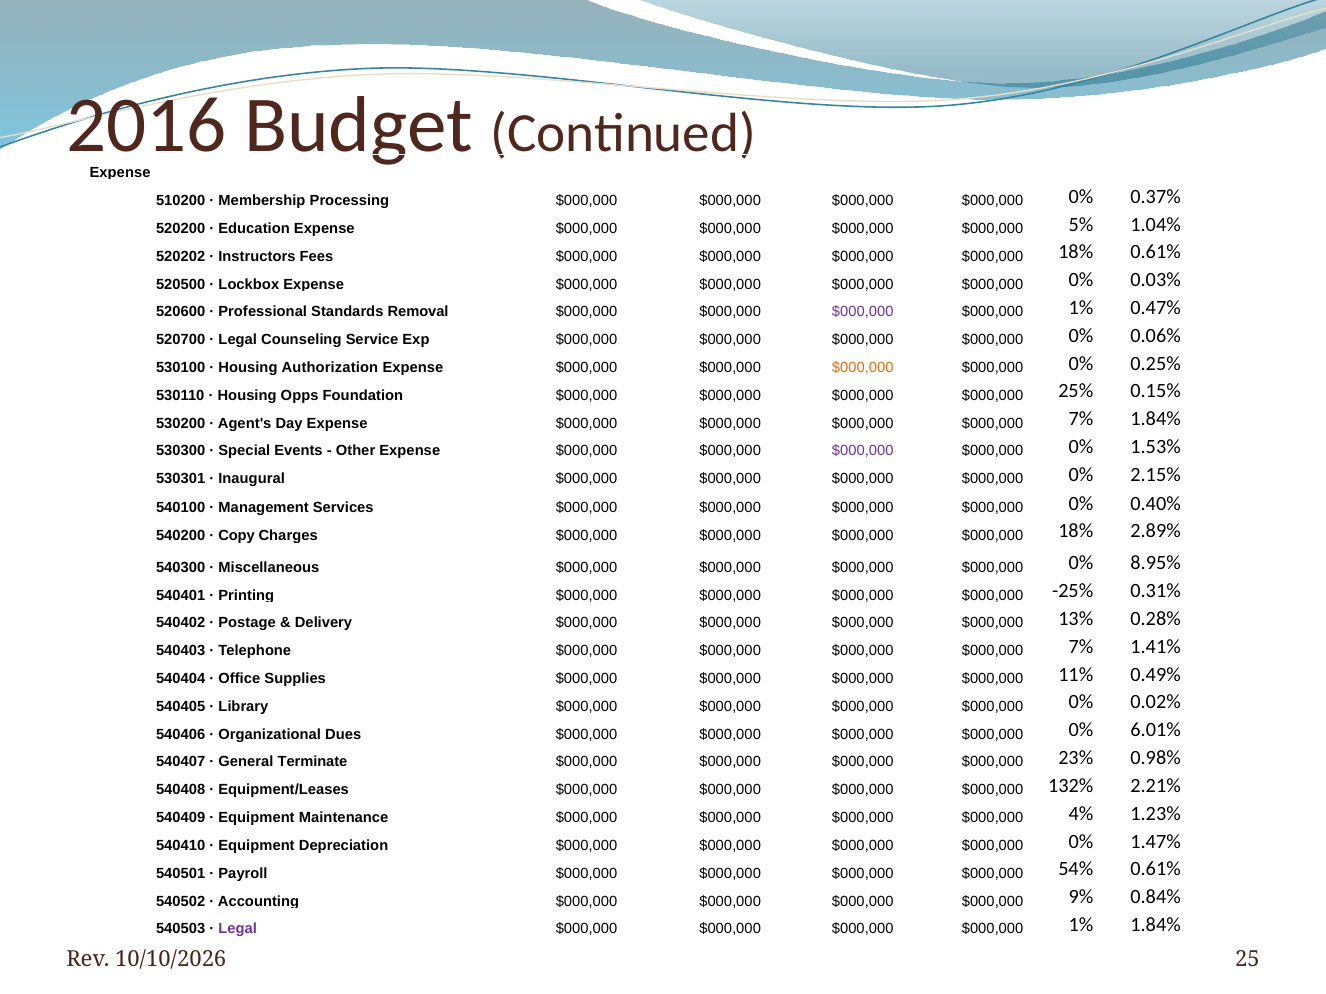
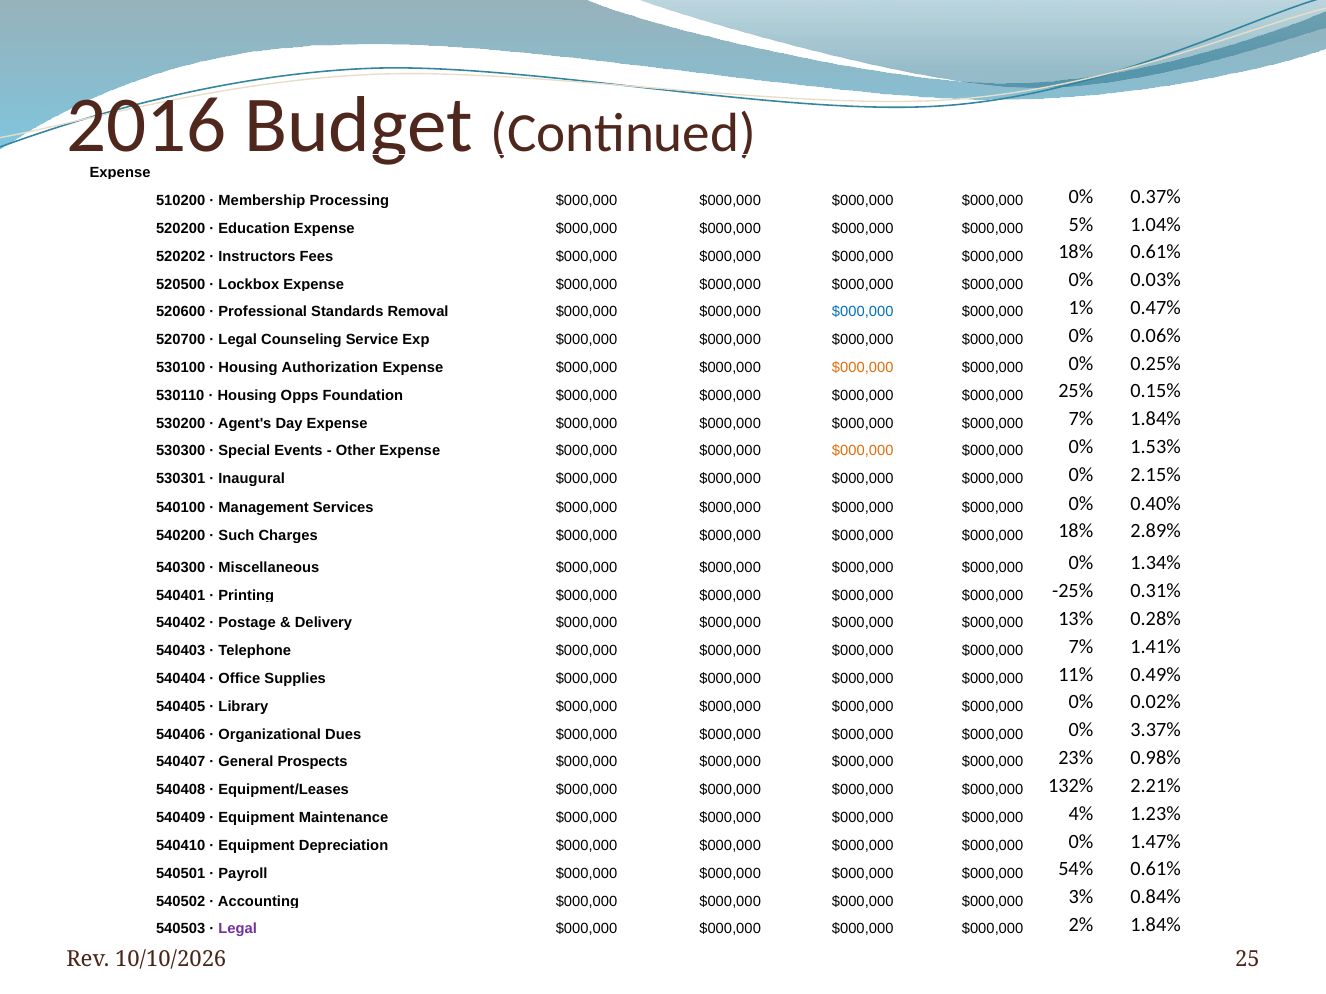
$000,000 at (863, 312) colour: purple -> blue
$000,000 at (863, 451) colour: purple -> orange
Copy: Copy -> Such
8.95%: 8.95% -> 1.34%
6.01%: 6.01% -> 3.37%
Terminate: Terminate -> Prospects
9%: 9% -> 3%
1% at (1081, 925): 1% -> 2%
